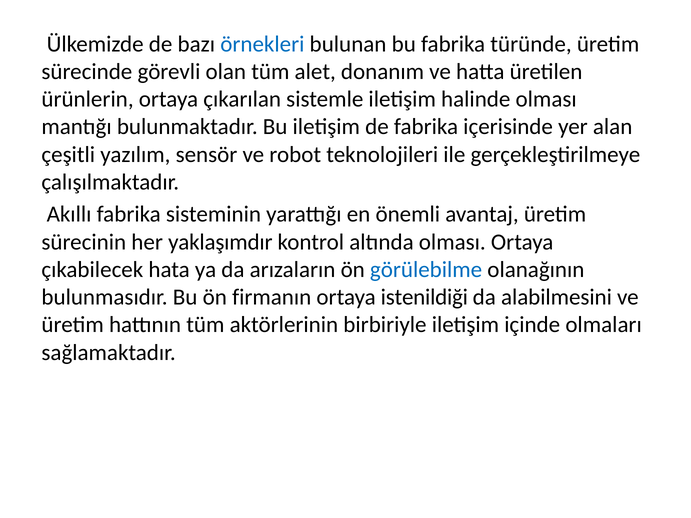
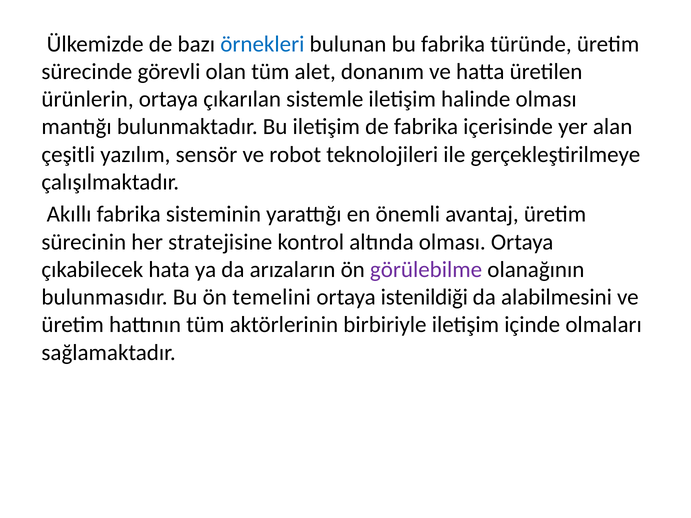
yaklaşımdır: yaklaşımdır -> stratejisine
görülebilme colour: blue -> purple
firmanın: firmanın -> temelini
